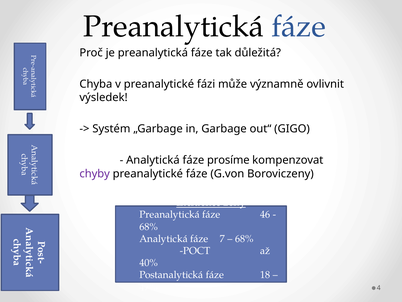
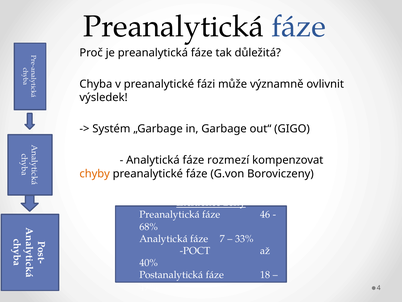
prosíme: prosíme -> rozmezí
chyby colour: purple -> orange
68% at (244, 238): 68% -> 33%
